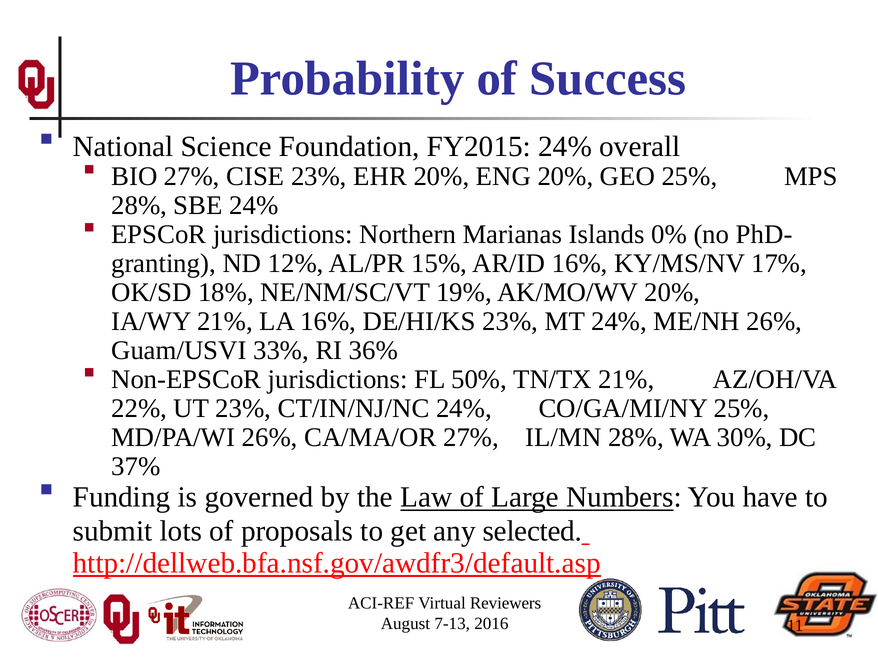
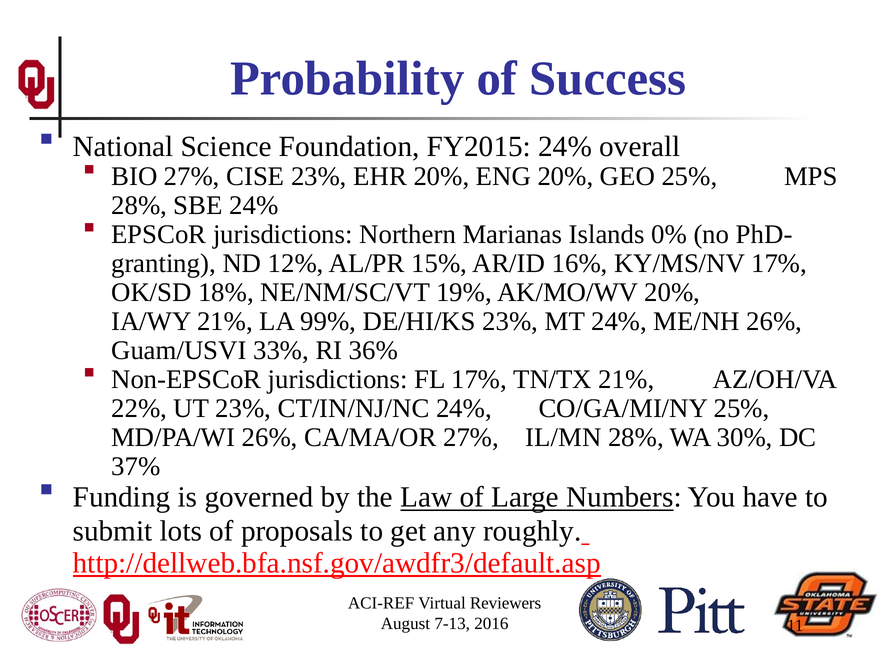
LA 16%: 16% -> 99%
FL 50%: 50% -> 17%
selected: selected -> roughly
